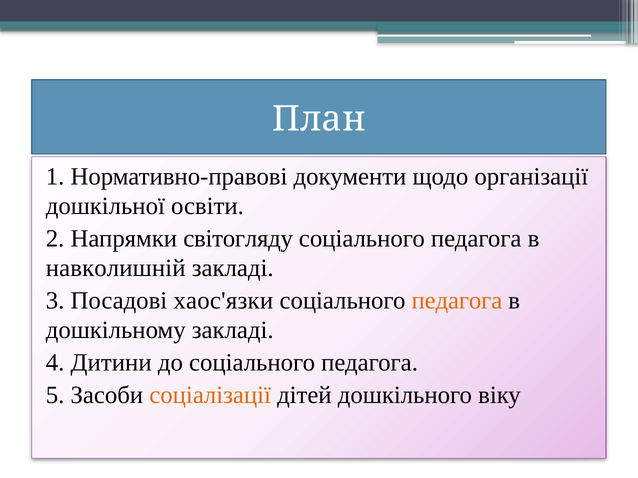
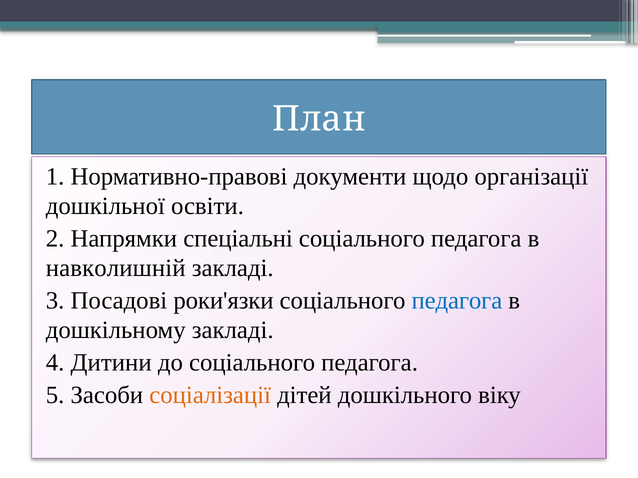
світогляду: світогляду -> спеціальні
хаос'язки: хаос'язки -> роки'язки
педагога at (457, 301) colour: orange -> blue
